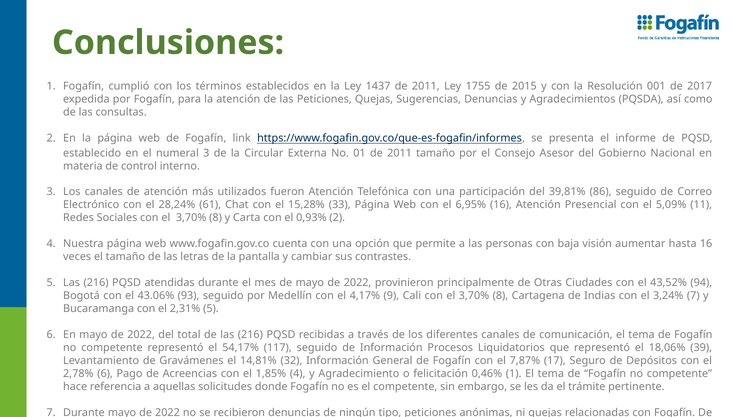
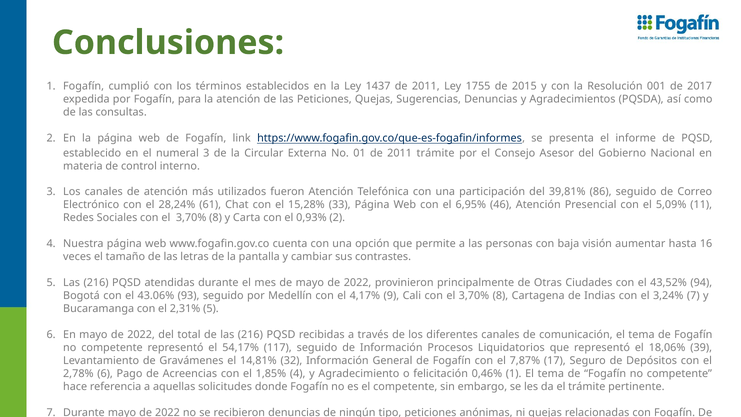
2011 tamaño: tamaño -> trámite
6,95% 16: 16 -> 46
